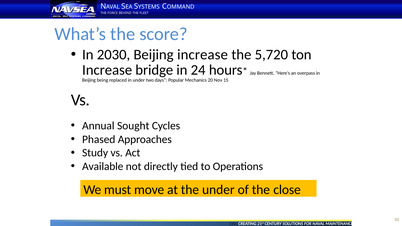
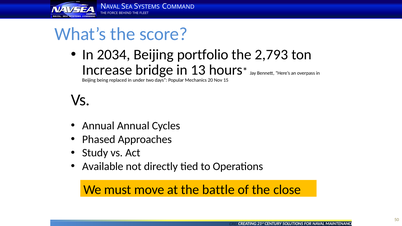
2030: 2030 -> 2034
Beijing increase: increase -> portfolio
5,720: 5,720 -> 2,793
24: 24 -> 13
Annual Sought: Sought -> Annual
the under: under -> battle
